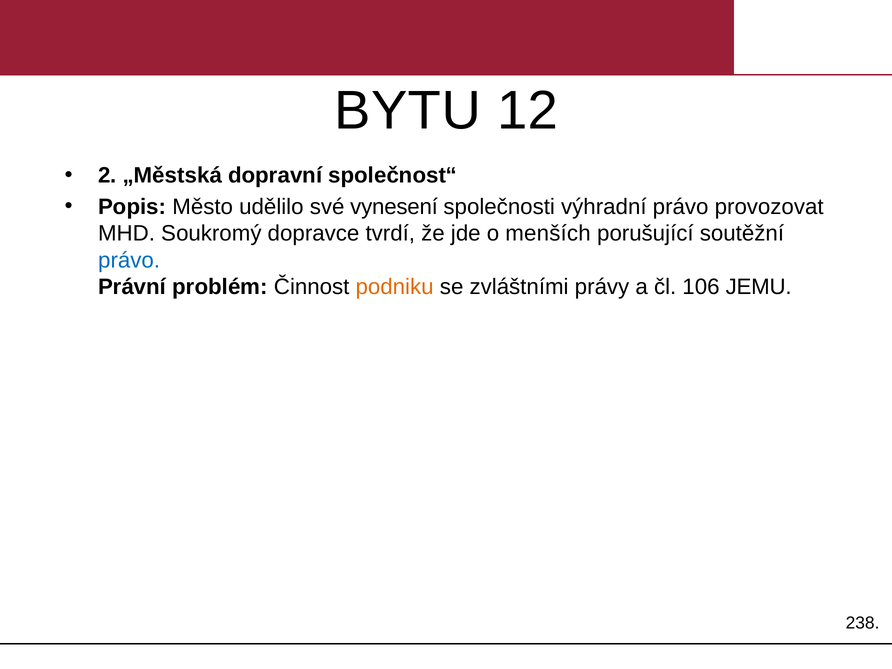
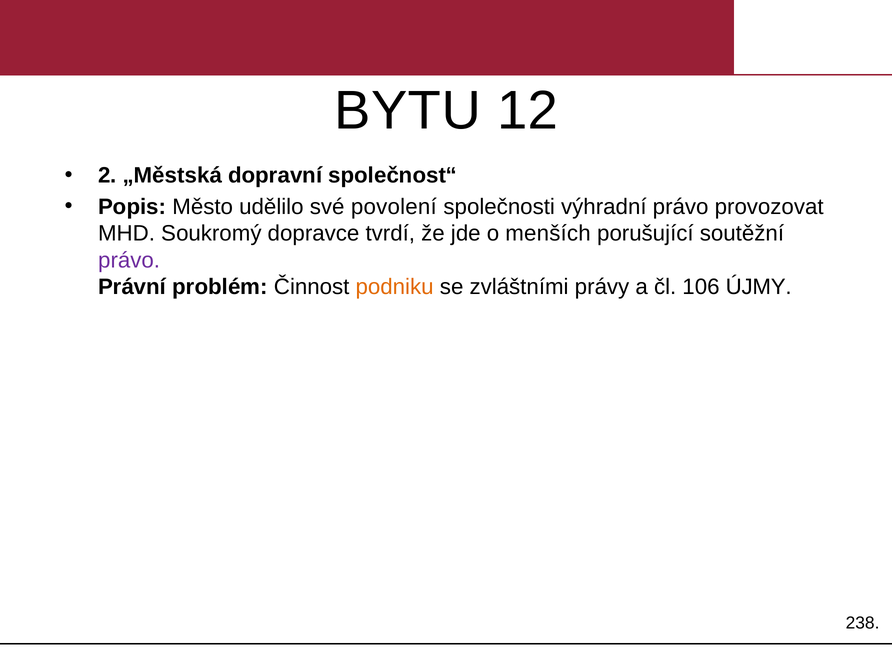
vynesení: vynesení -> povolení
právo at (129, 260) colour: blue -> purple
JEMU: JEMU -> ÚJMY
